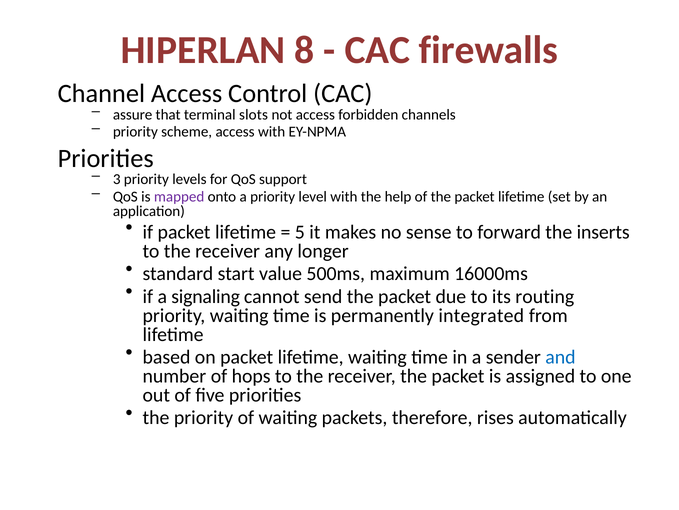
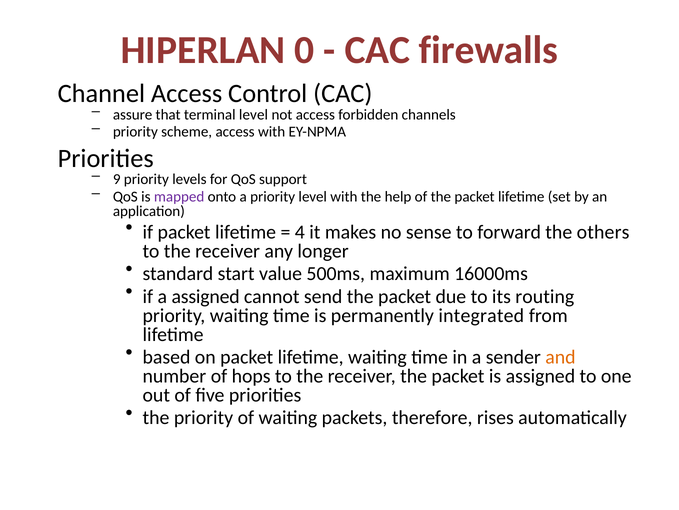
8: 8 -> 0
terminal slots: slots -> level
3: 3 -> 9
5: 5 -> 4
inserts: inserts -> others
a signaling: signaling -> assigned
and colour: blue -> orange
